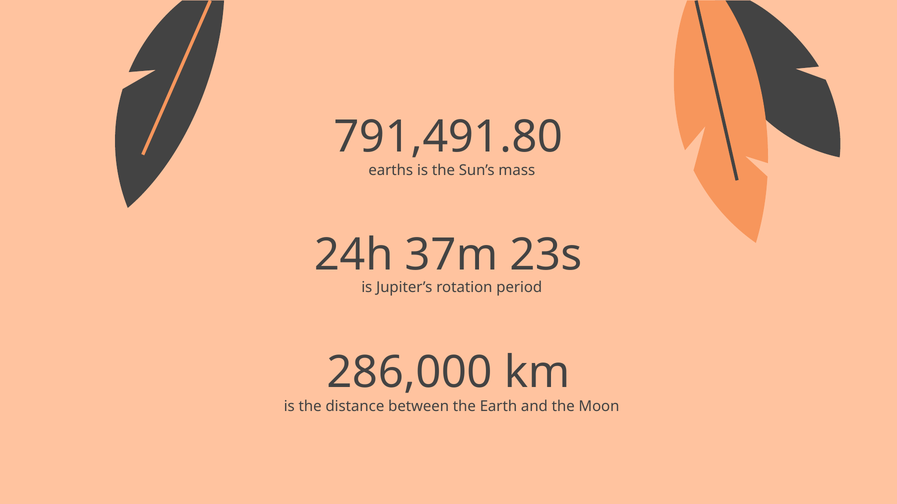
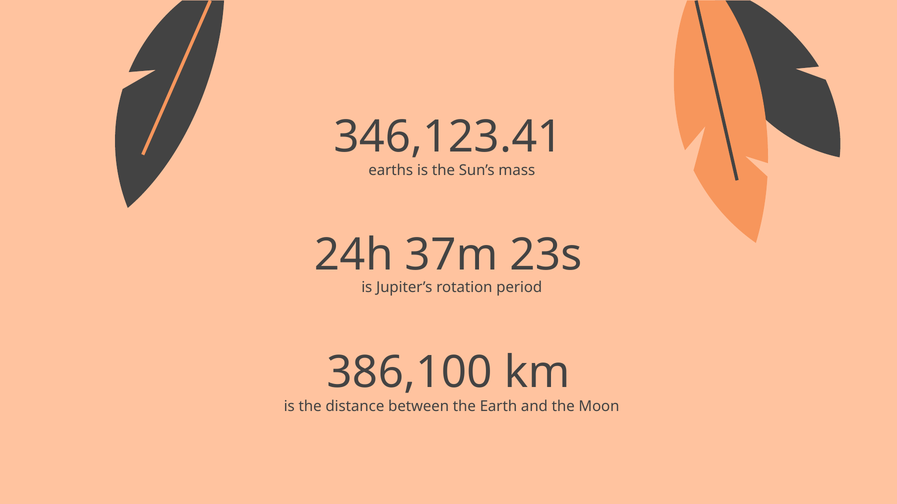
791,491.80: 791,491.80 -> 346,123.41
286,000: 286,000 -> 386,100
